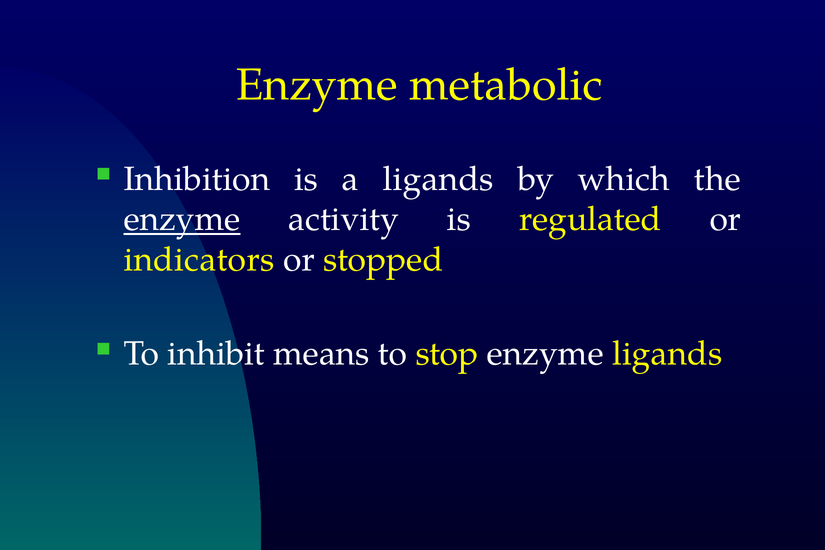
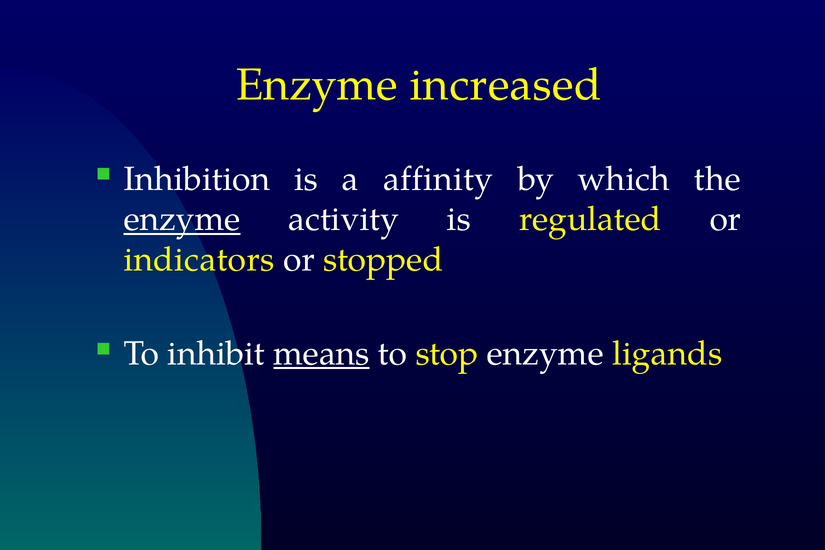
metabolic: metabolic -> increased
a ligands: ligands -> affinity
means underline: none -> present
